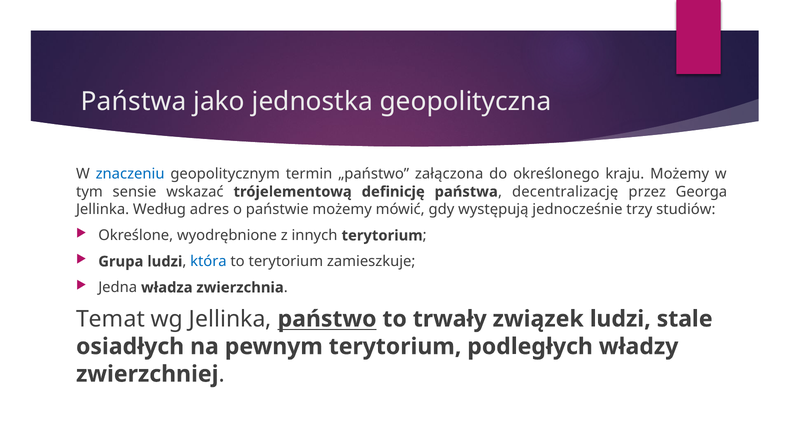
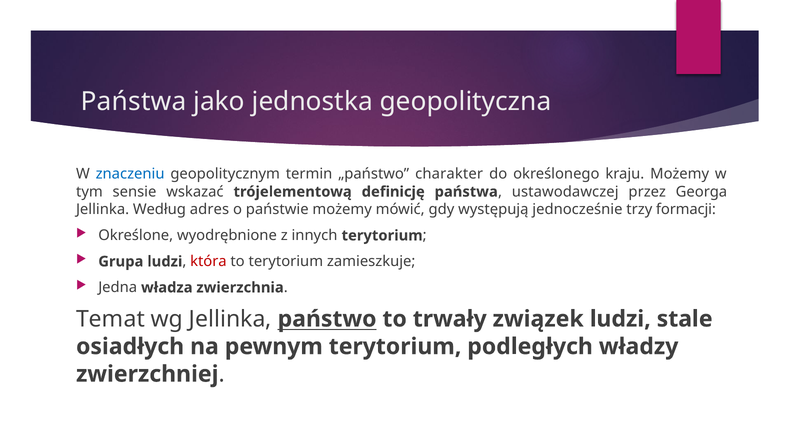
załączona: załączona -> charakter
decentralizację: decentralizację -> ustawodawczej
studiów: studiów -> formacji
która colour: blue -> red
